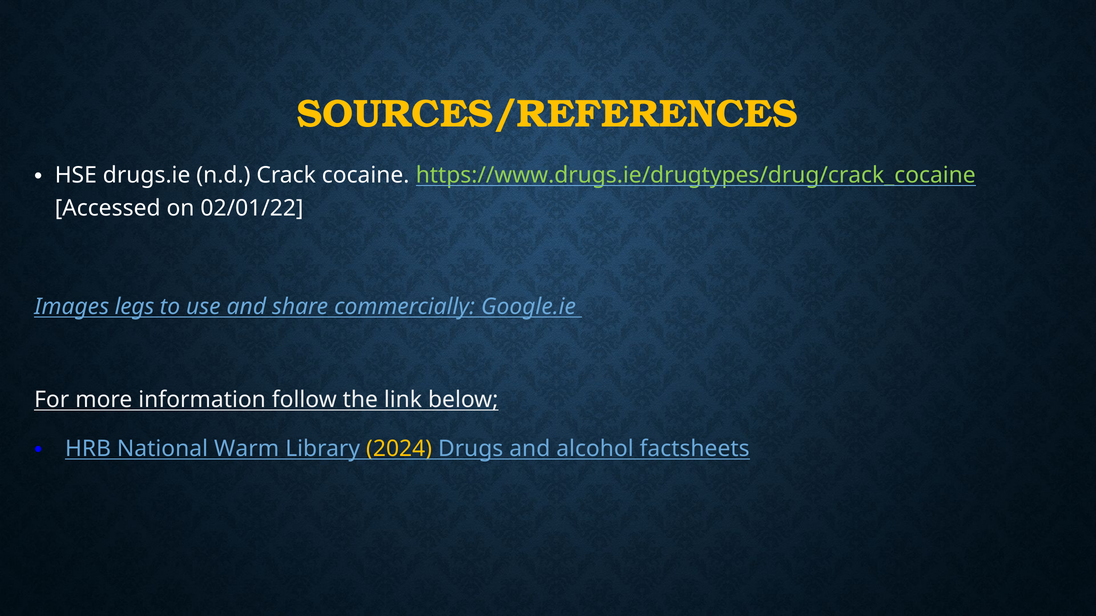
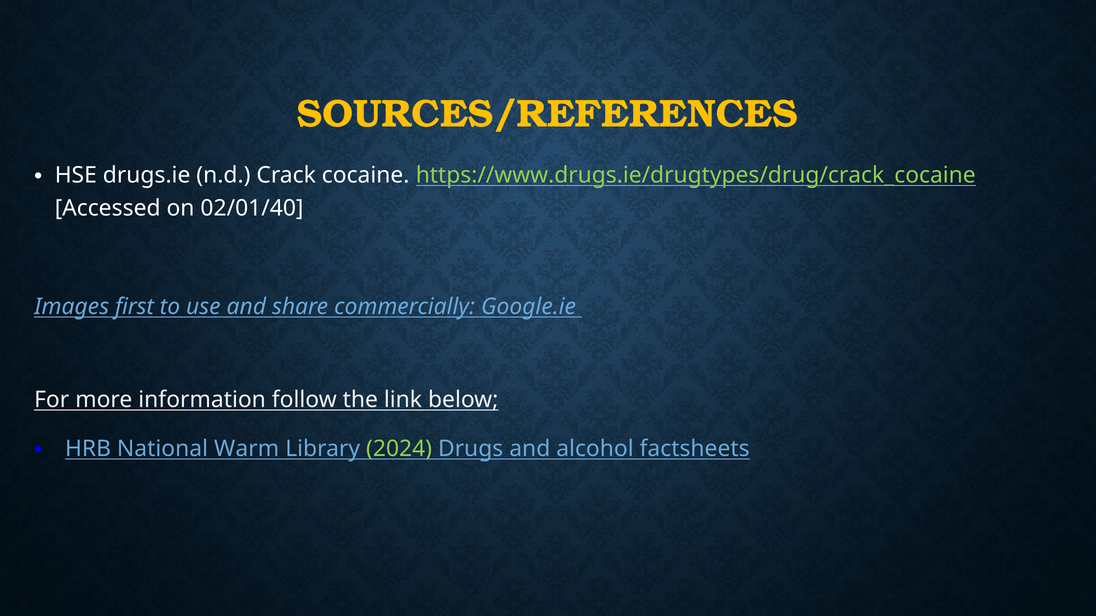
02/01/22: 02/01/22 -> 02/01/40
legs: legs -> first
2024 colour: yellow -> light green
